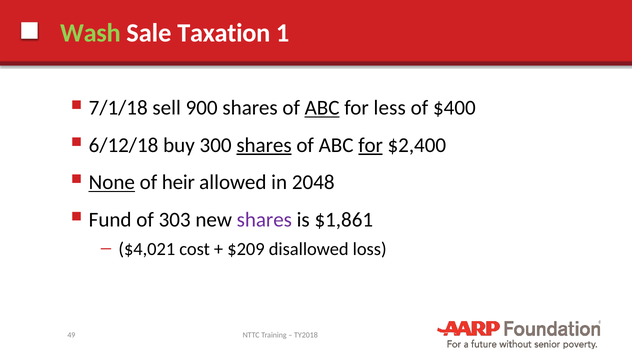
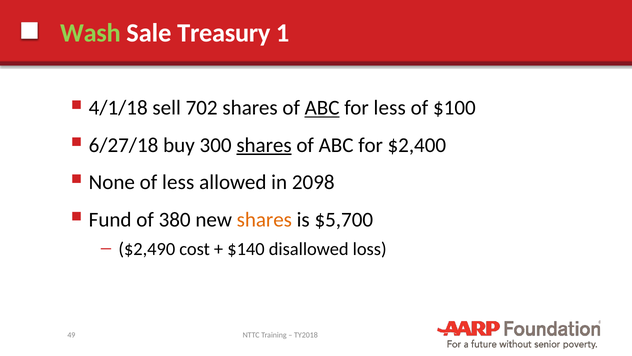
Taxation: Taxation -> Treasury
7/1/18: 7/1/18 -> 4/1/18
900: 900 -> 702
$400: $400 -> $100
6/12/18: 6/12/18 -> 6/27/18
for at (371, 145) underline: present -> none
None underline: present -> none
of heir: heir -> less
2048: 2048 -> 2098
303: 303 -> 380
shares at (264, 219) colour: purple -> orange
$1,861: $1,861 -> $5,700
$4,021: $4,021 -> $2,490
$209: $209 -> $140
